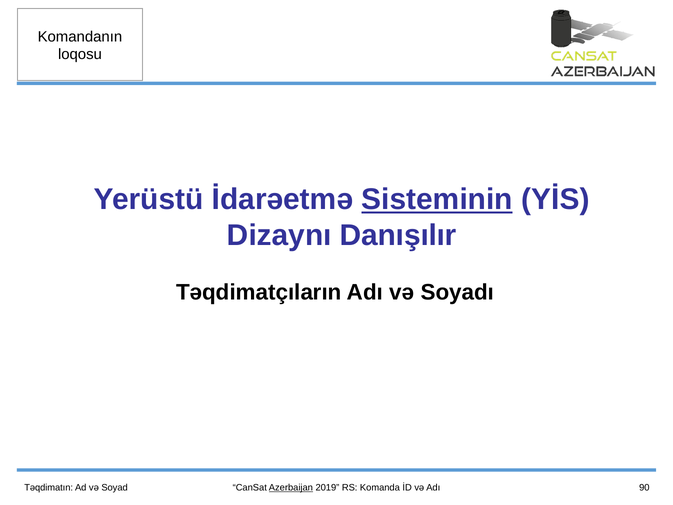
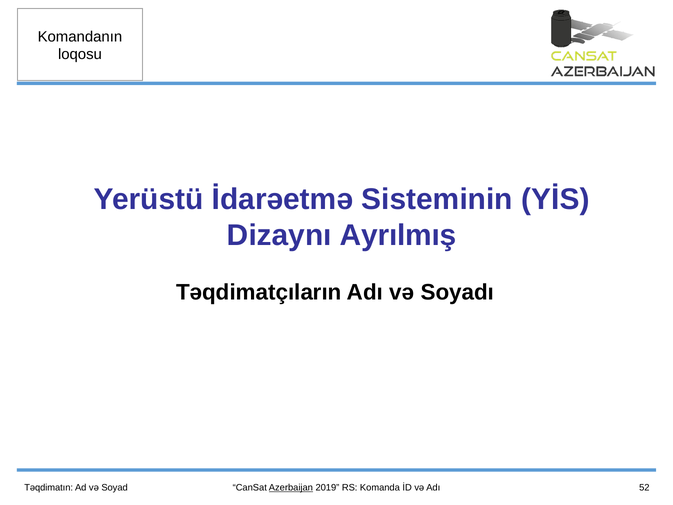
Sisteminin underline: present -> none
Danışılır: Danışılır -> Ayrılmış
90: 90 -> 52
